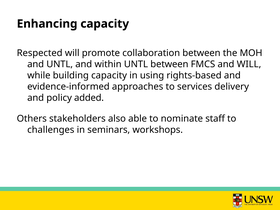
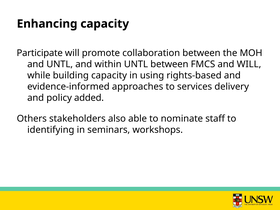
Respected: Respected -> Participate
challenges: challenges -> identifying
